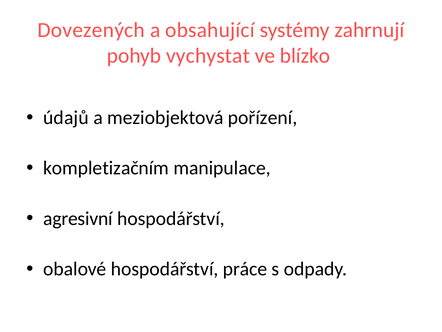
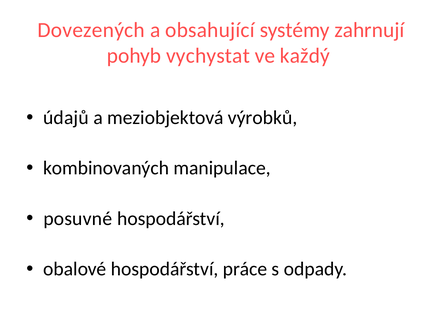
blízko: blízko -> každý
pořízení: pořízení -> výrobků
kompletizačním: kompletizačním -> kombinovaných
agresivní: agresivní -> posuvné
